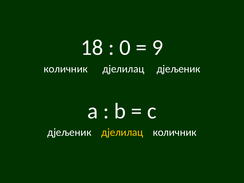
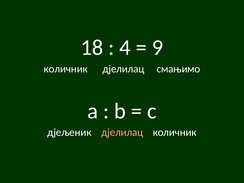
0: 0 -> 4
дјелилац дјељеник: дјељеник -> смањимо
дјелилац at (122, 132) colour: yellow -> pink
